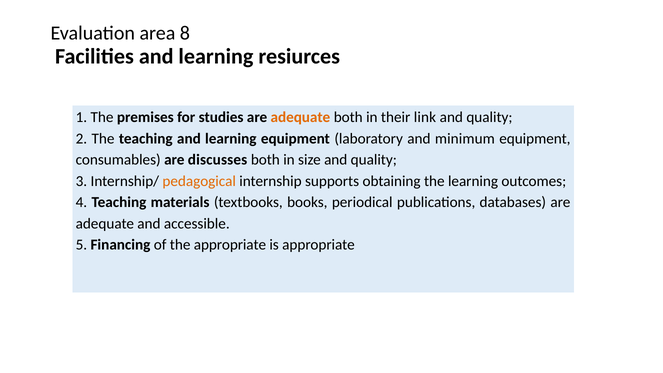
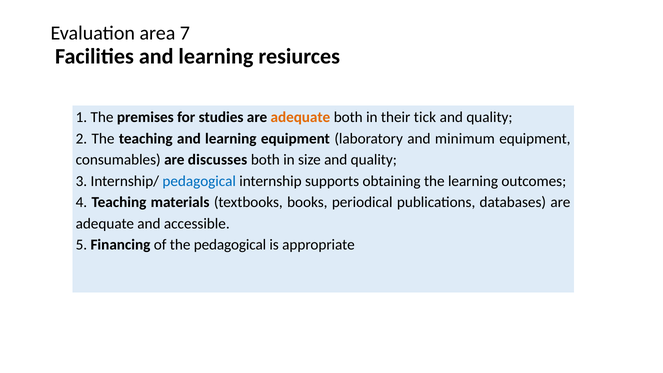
8: 8 -> 7
link: link -> tick
pedagogical at (199, 181) colour: orange -> blue
the appropriate: appropriate -> pedagogical
